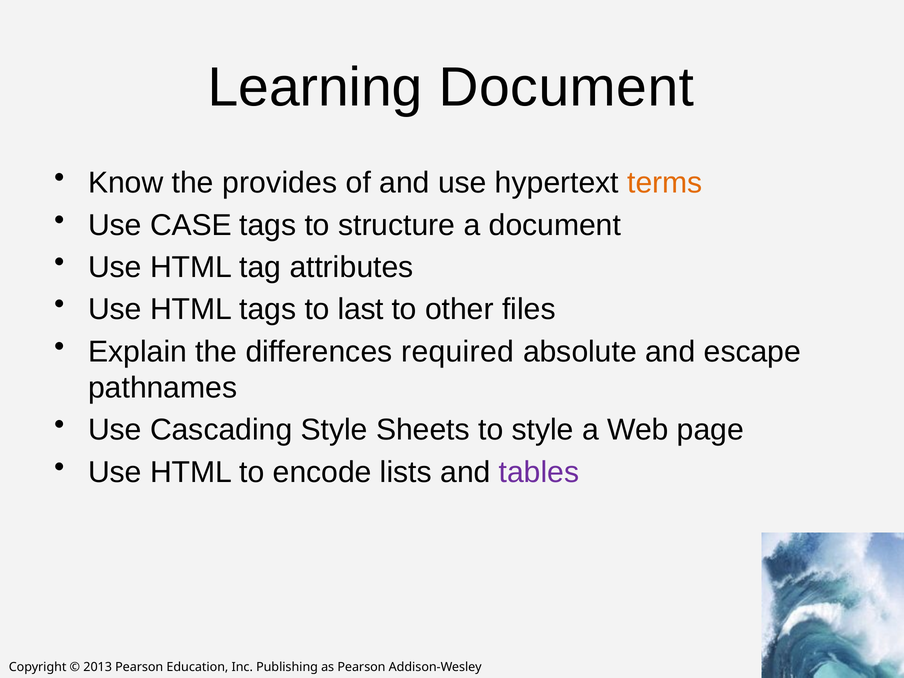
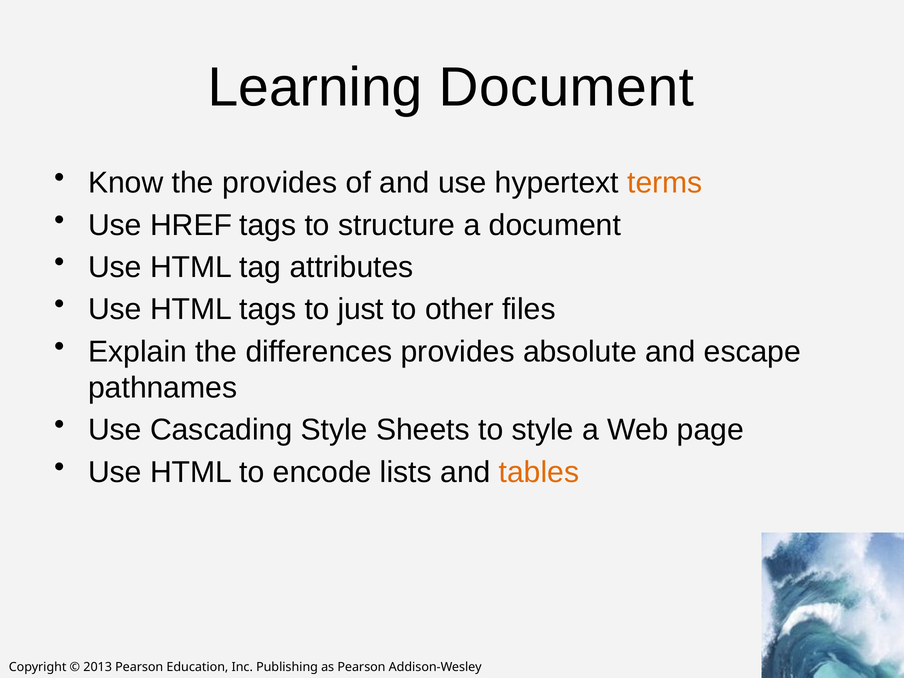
CASE: CASE -> HREF
last: last -> just
differences required: required -> provides
tables colour: purple -> orange
